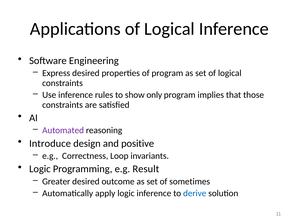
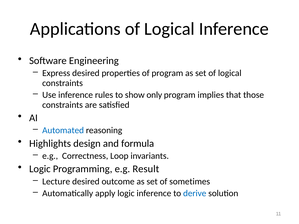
Automated colour: purple -> blue
Introduce: Introduce -> Highlights
positive: positive -> formula
Greater: Greater -> Lecture
